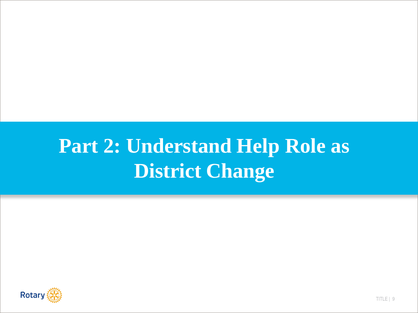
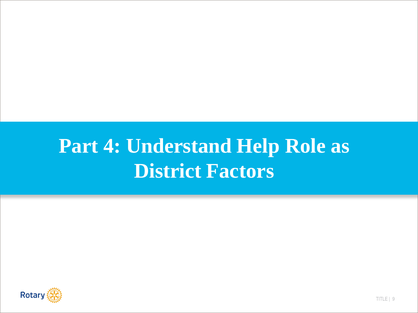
2: 2 -> 4
Change: Change -> Factors
